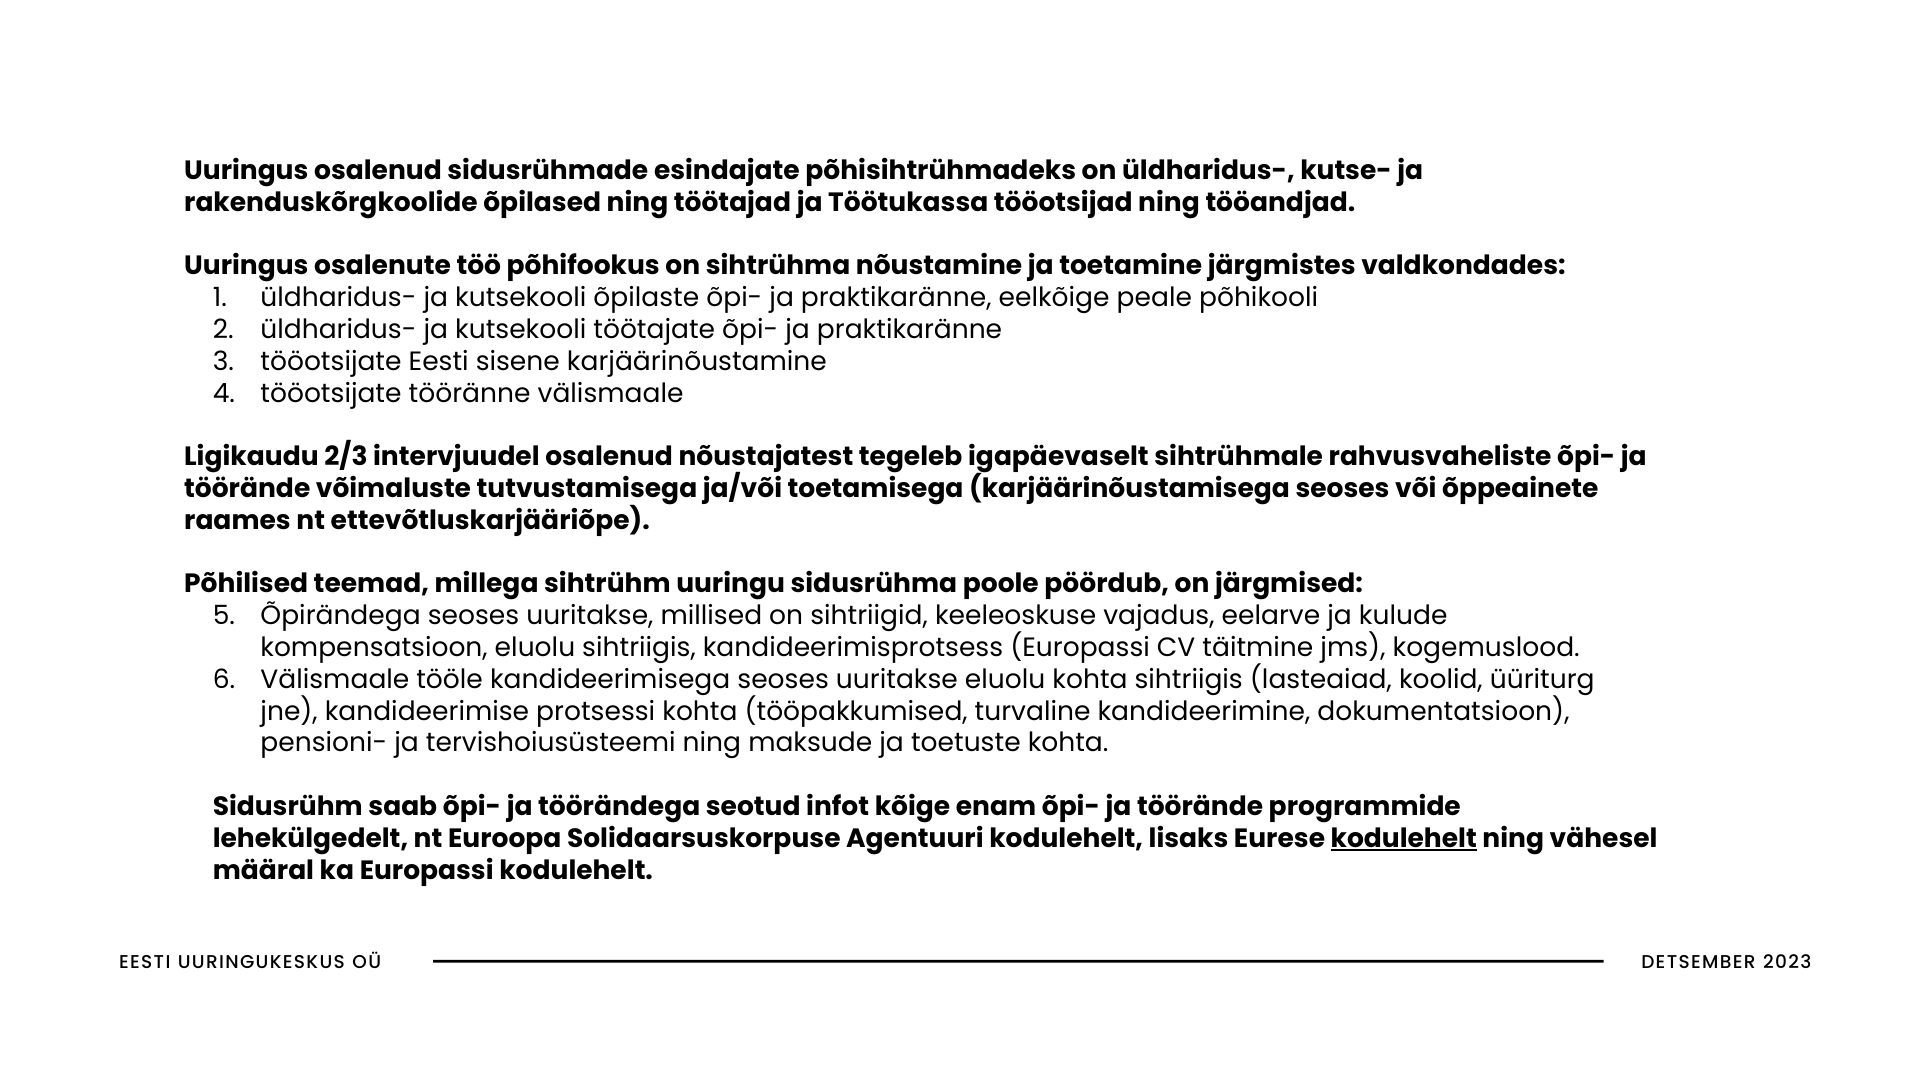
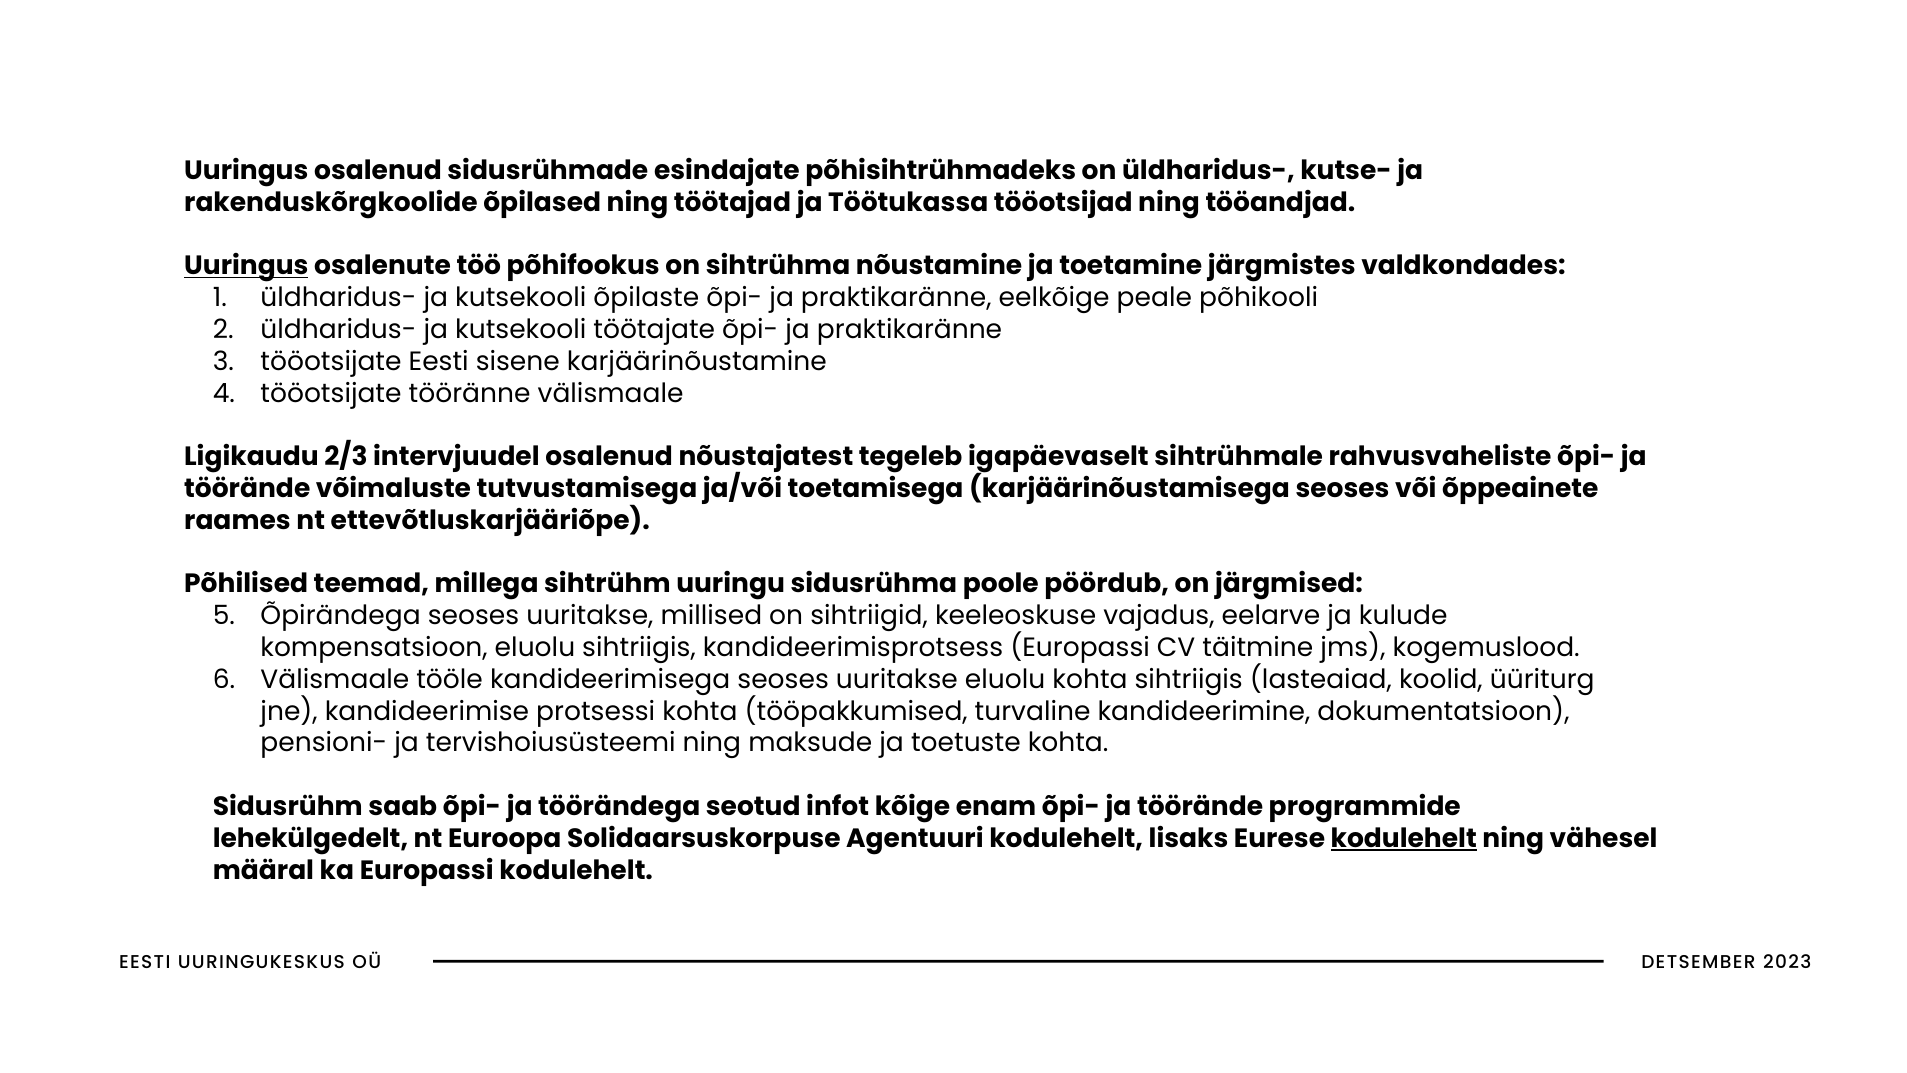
Uuringus at (246, 266) underline: none -> present
